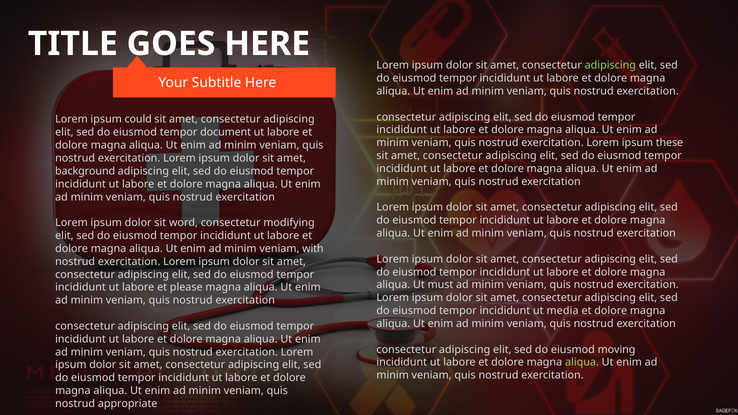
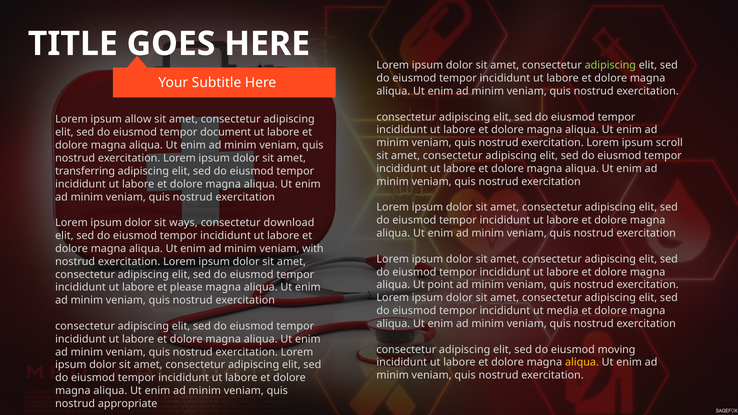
could: could -> allow
these: these -> scroll
background: background -> transferring
word: word -> ways
modifying: modifying -> download
must: must -> point
aliqua at (582, 363) colour: light green -> yellow
